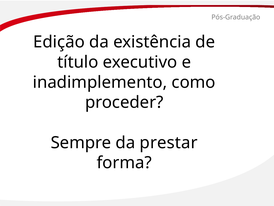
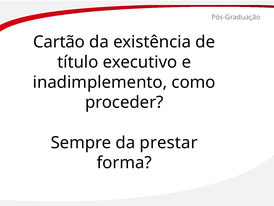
Edição: Edição -> Cartão
